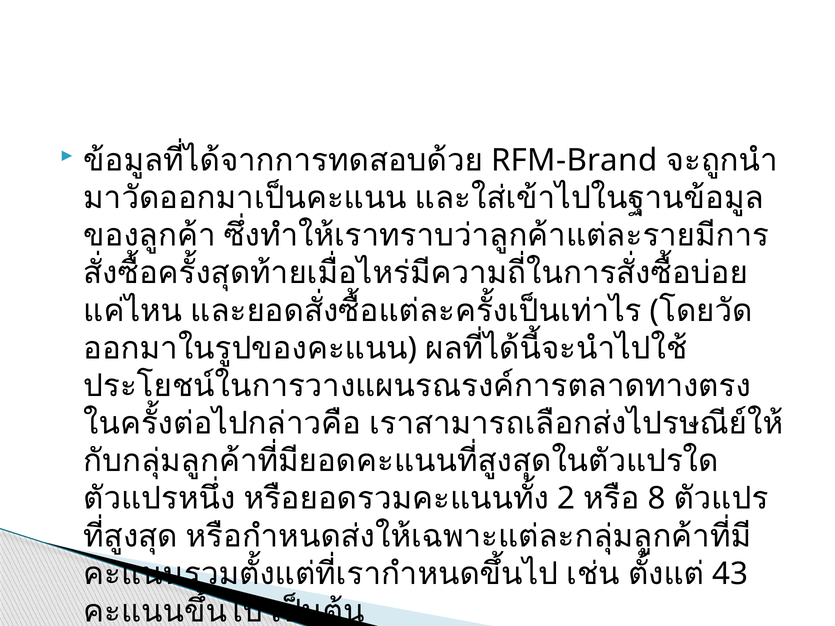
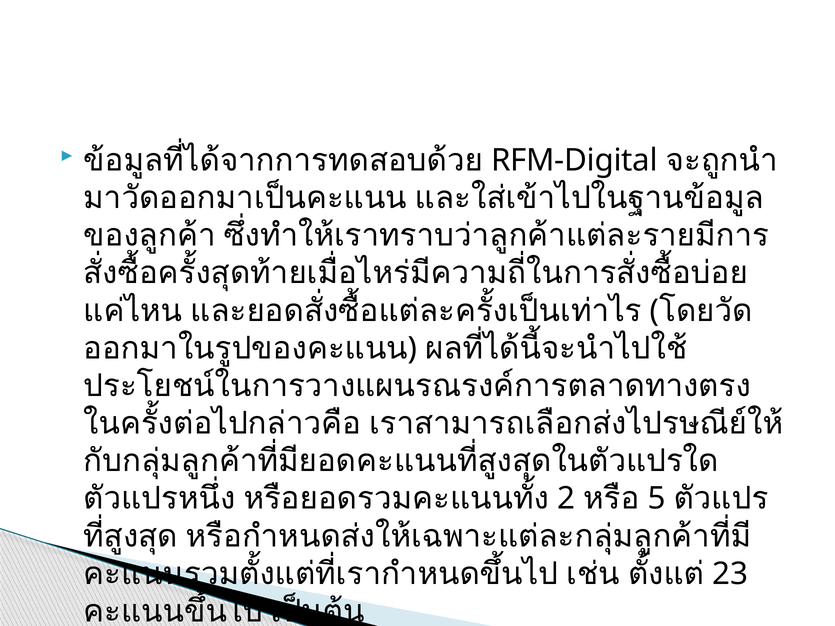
RFM-Brand: RFM-Brand -> RFM-Digital
8: 8 -> 5
43: 43 -> 23
